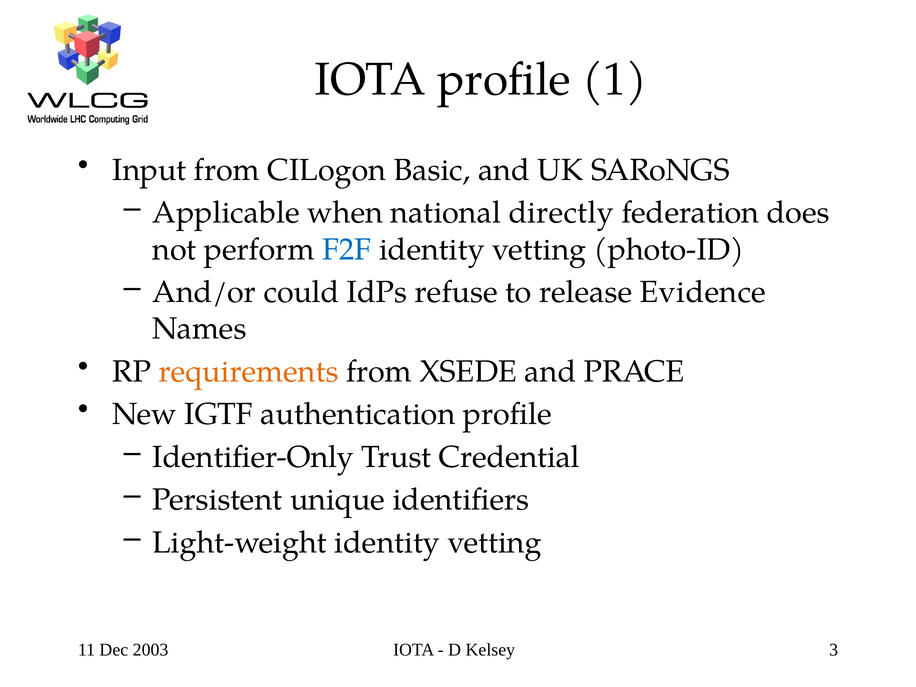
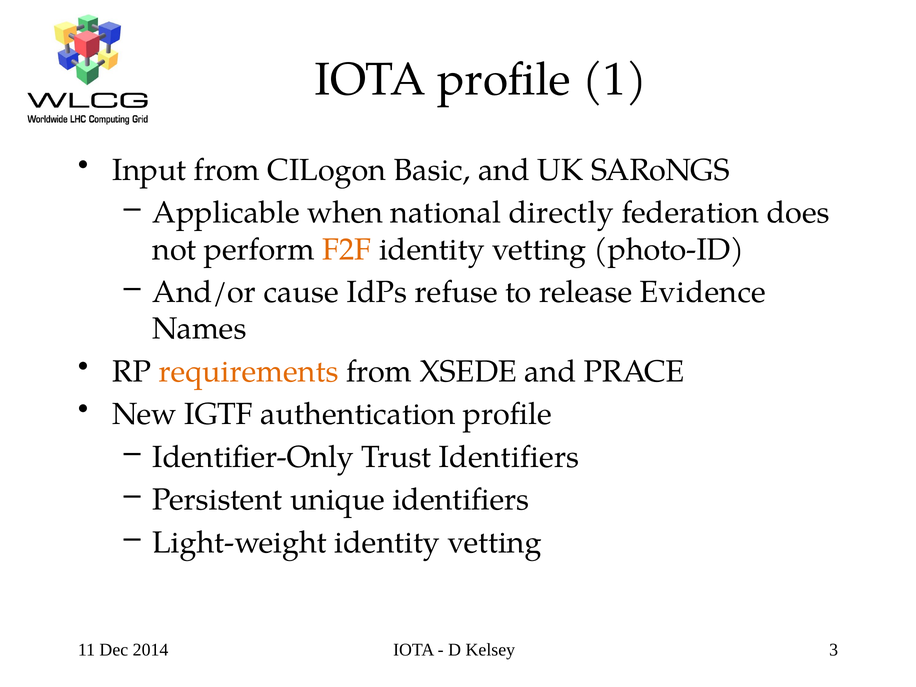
F2F colour: blue -> orange
could: could -> cause
Trust Credential: Credential -> Identifiers
2003: 2003 -> 2014
